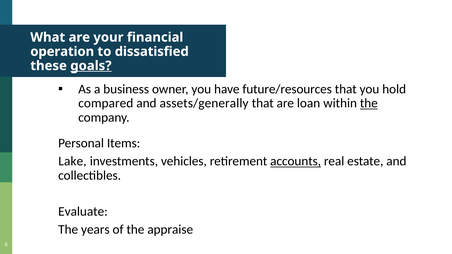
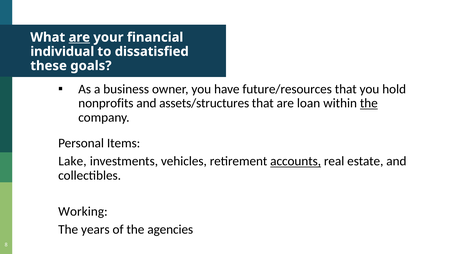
are at (79, 37) underline: none -> present
operation: operation -> individual
goals underline: present -> none
compared: compared -> nonprofits
assets/generally: assets/generally -> assets/structures
Evaluate: Evaluate -> Working
appraise: appraise -> agencies
